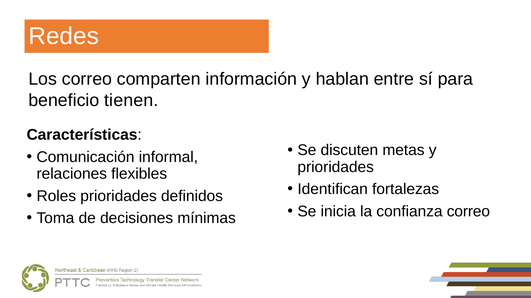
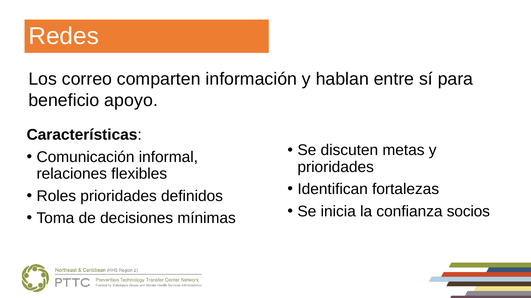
tienen: tienen -> apoyo
confianza correo: correo -> socios
